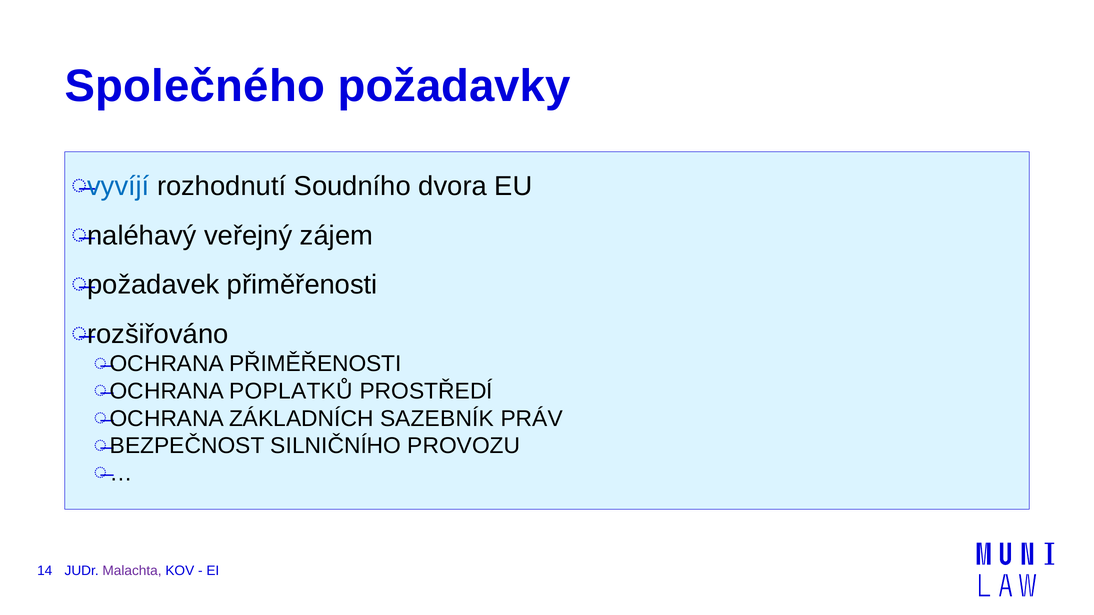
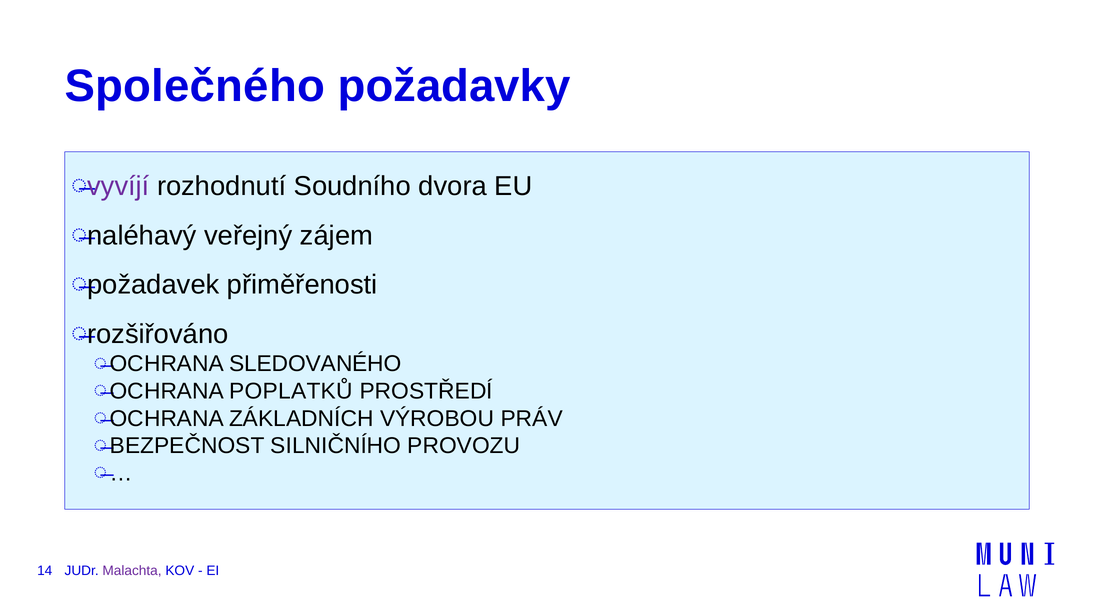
vyvíjí colour: blue -> purple
PŘIMĚŘENOSTI at (315, 364): PŘIMĚŘENOSTI -> SLEDOVANÉHO
SAZEBNÍK: SAZEBNÍK -> VÝROBOU
